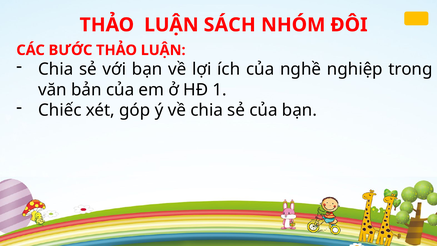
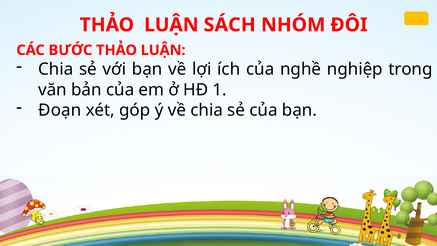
Chiếc: Chiếc -> Đoạn
